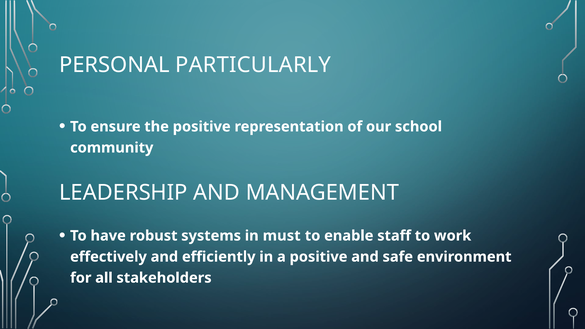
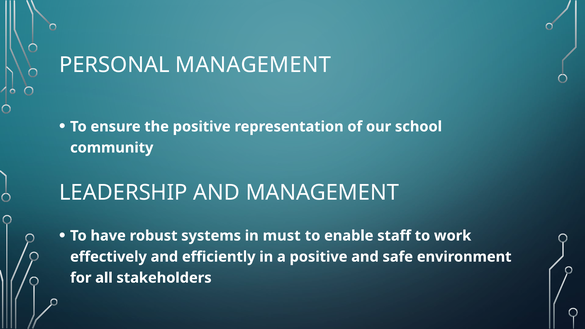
PERSONAL PARTICULARLY: PARTICULARLY -> MANAGEMENT
